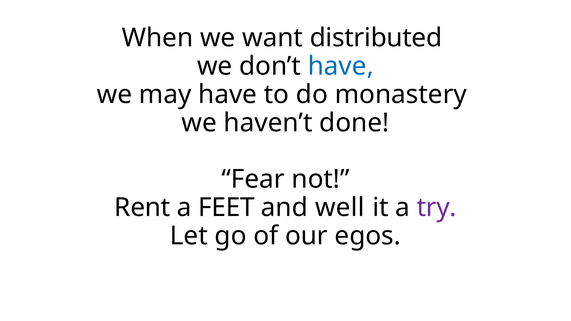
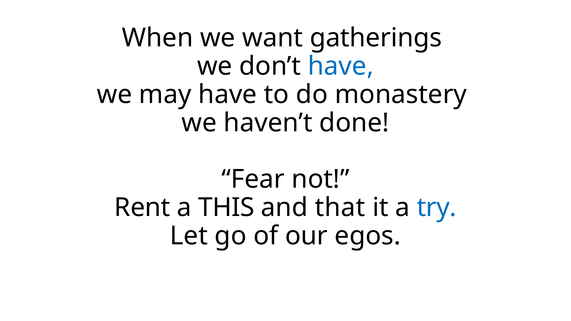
distributed: distributed -> gatherings
FEET: FEET -> THIS
well: well -> that
try colour: purple -> blue
